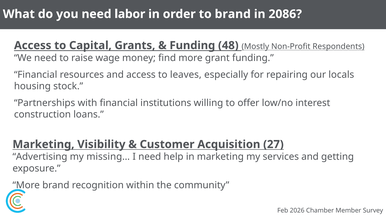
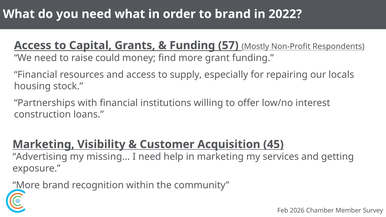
need labor: labor -> what
2086: 2086 -> 2022
48: 48 -> 57
wage: wage -> could
leaves: leaves -> supply
27: 27 -> 45
